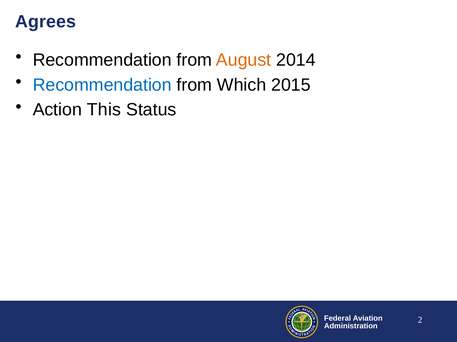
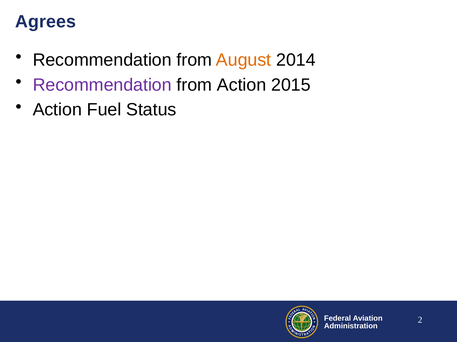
Recommendation at (102, 85) colour: blue -> purple
from Which: Which -> Action
This: This -> Fuel
